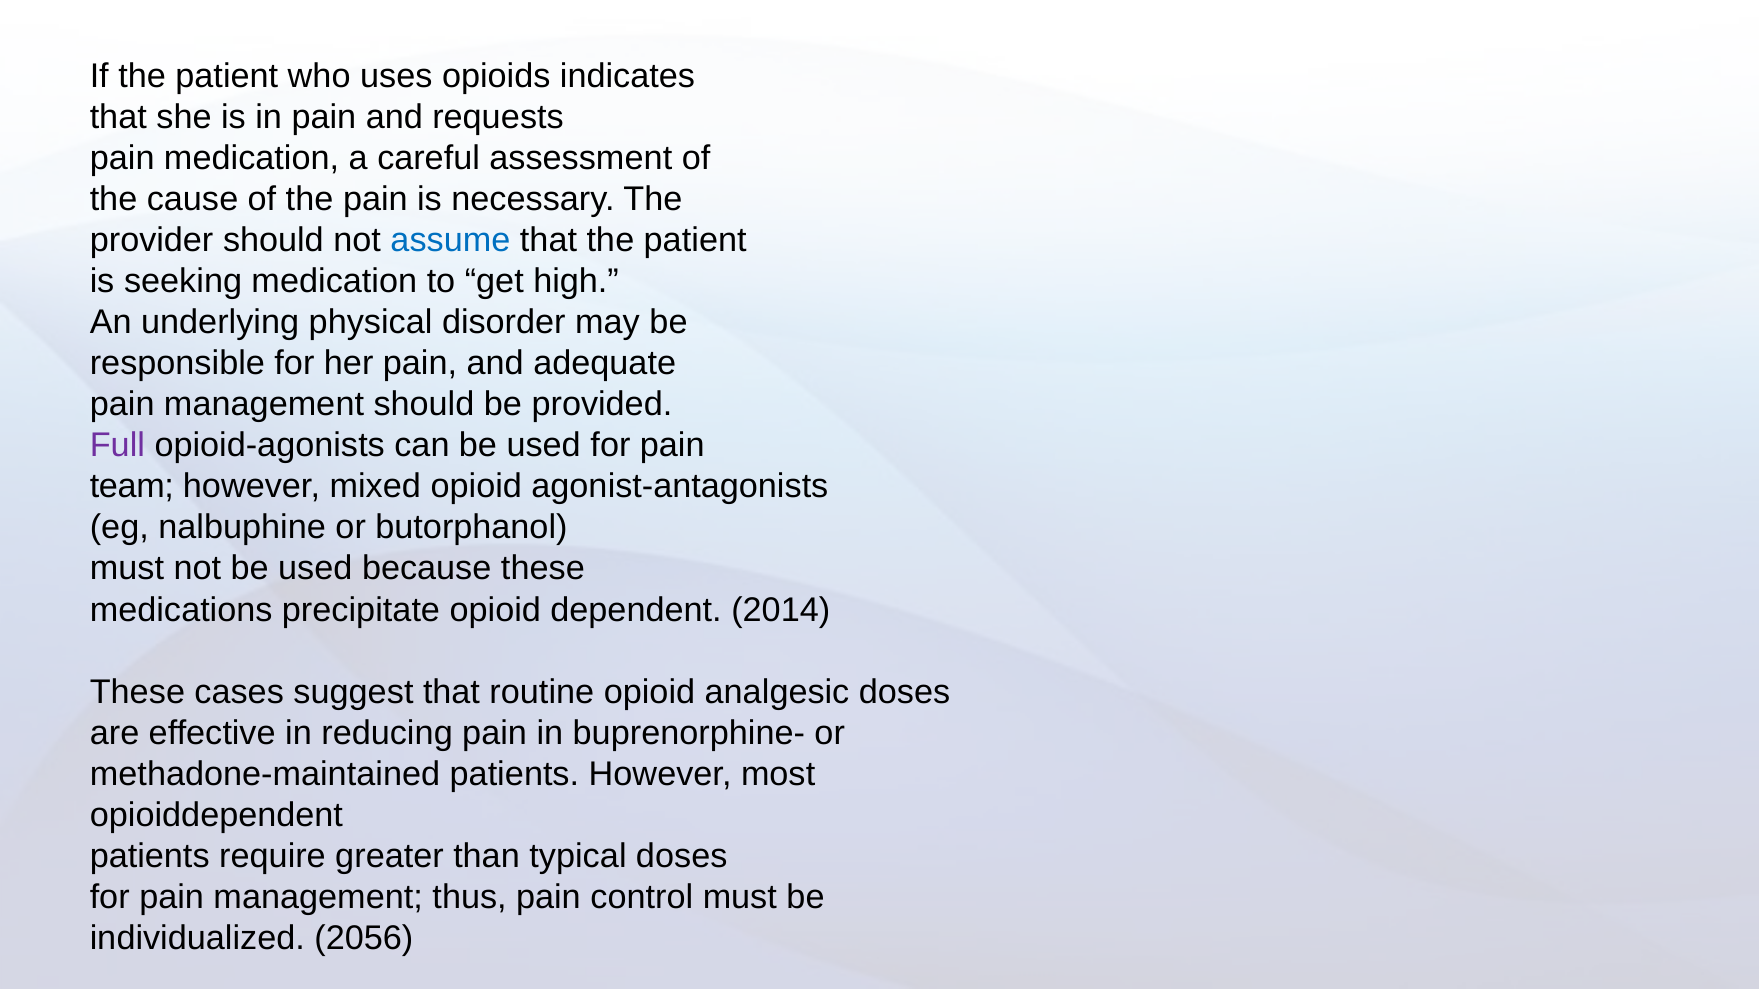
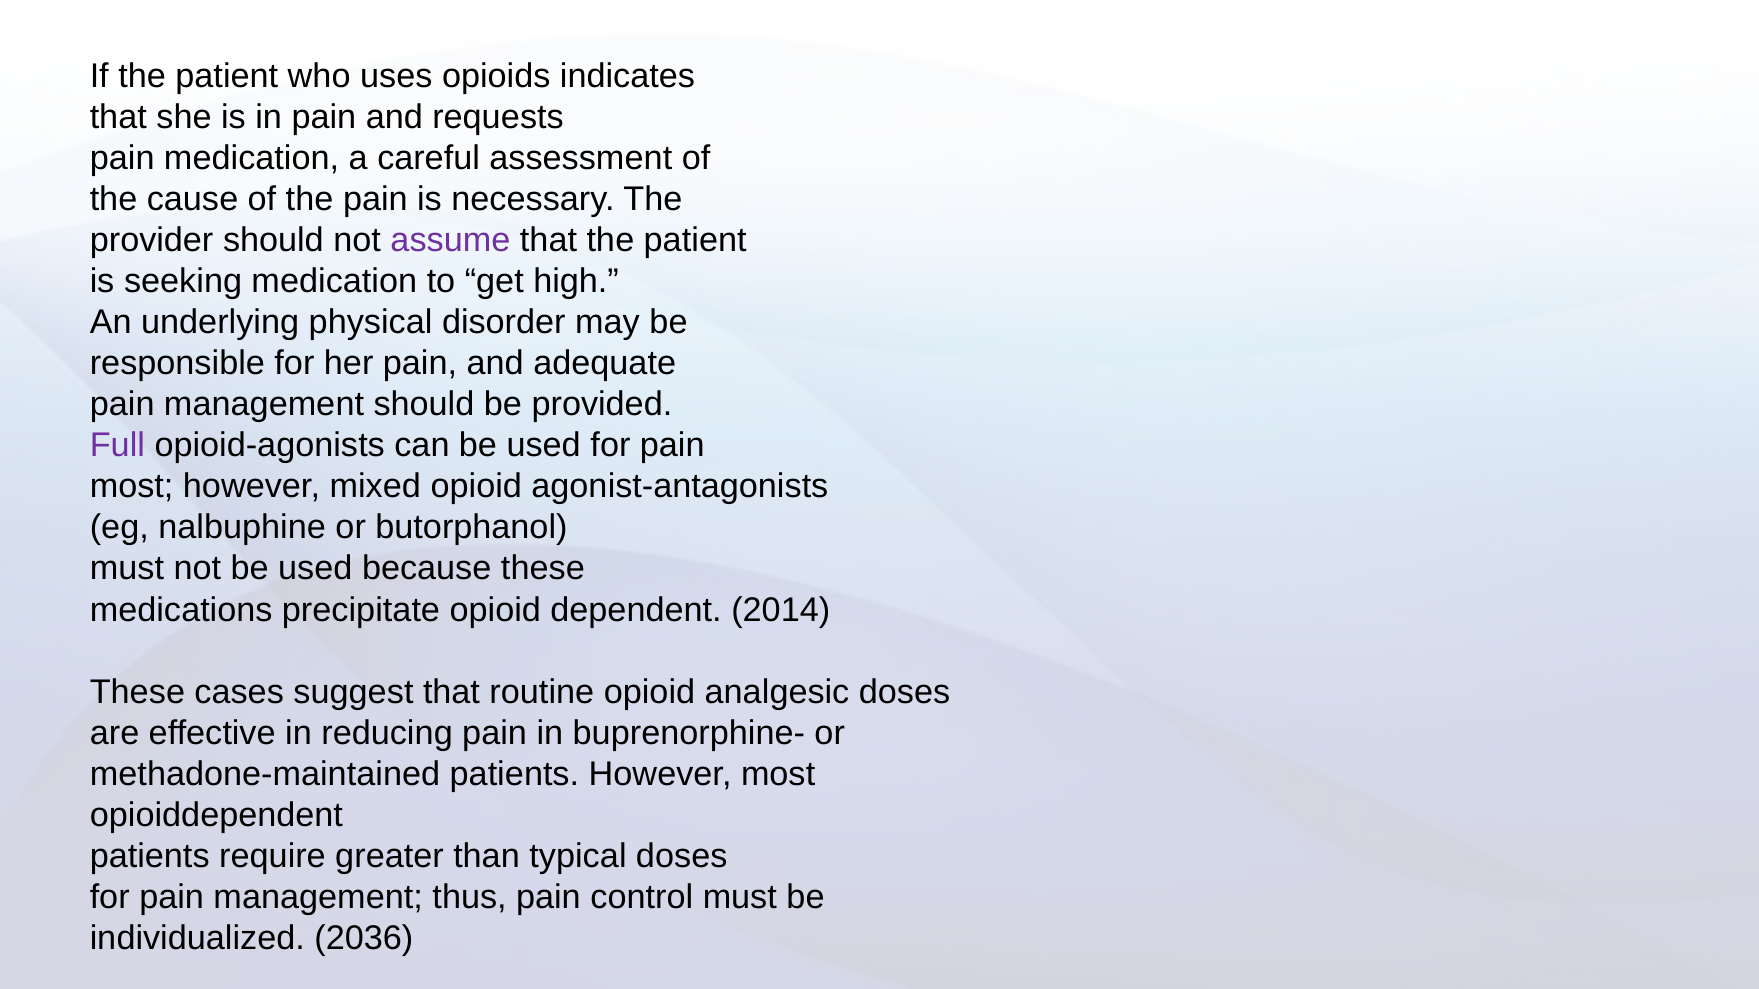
assume colour: blue -> purple
team at (132, 487): team -> most
2056: 2056 -> 2036
